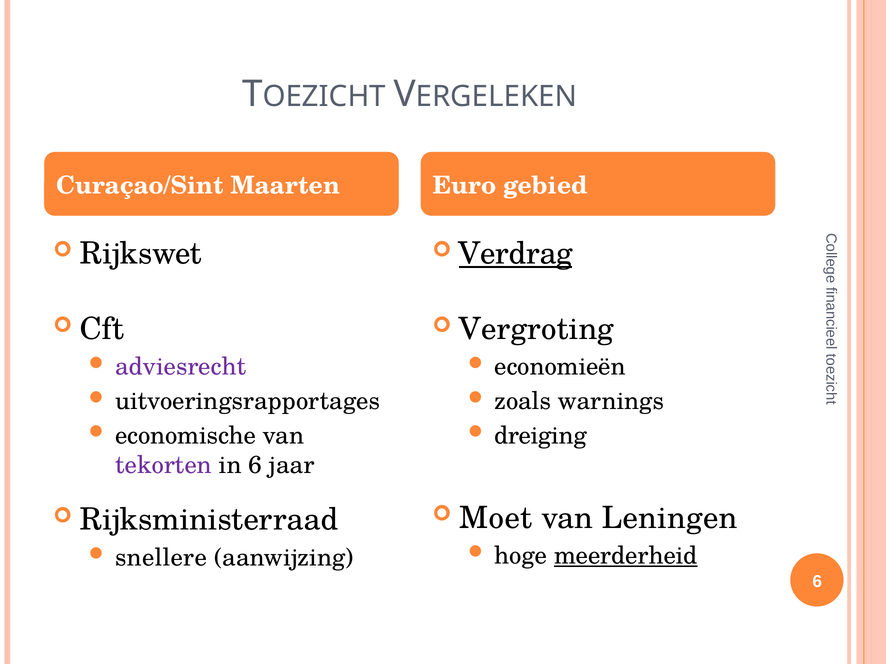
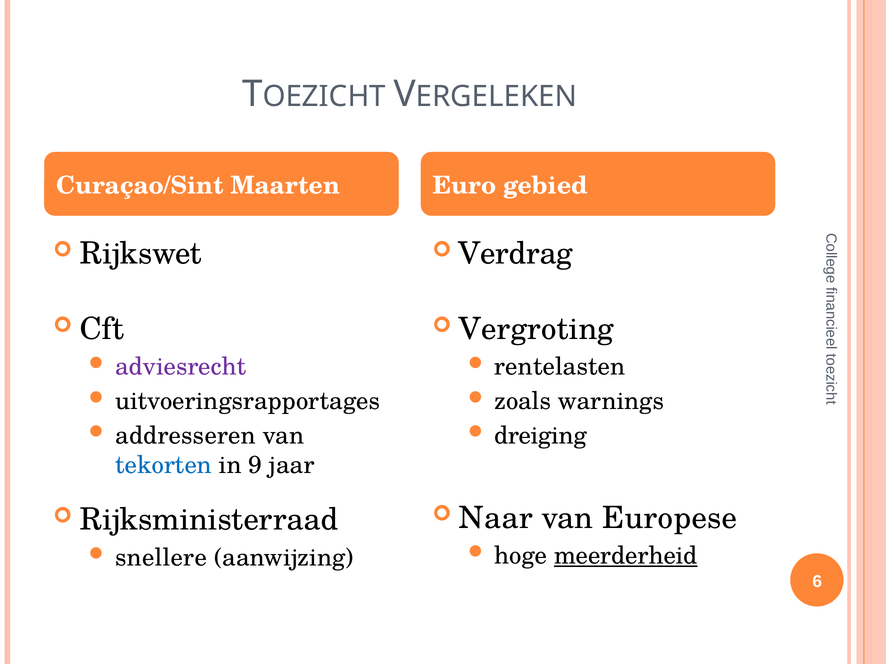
Verdrag underline: present -> none
economieën: economieën -> rentelasten
economische: economische -> addresseren
tekorten colour: purple -> blue
in 6: 6 -> 9
Moet: Moet -> Naar
Leningen: Leningen -> Europese
